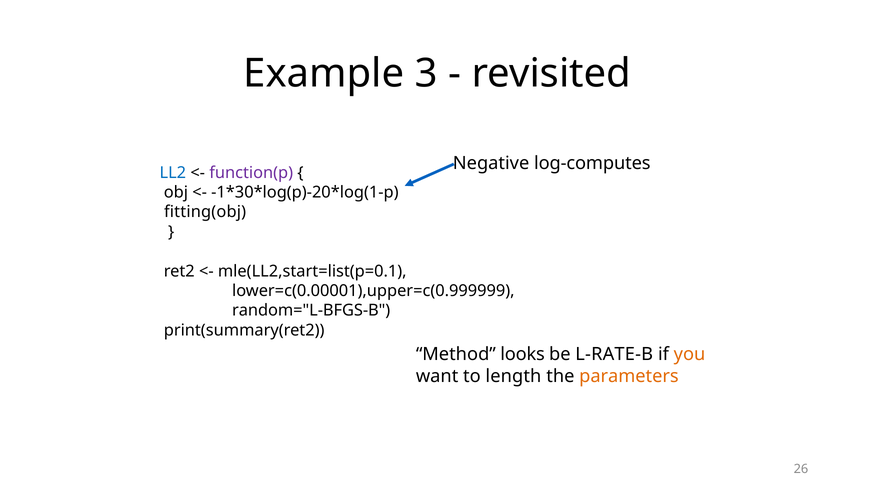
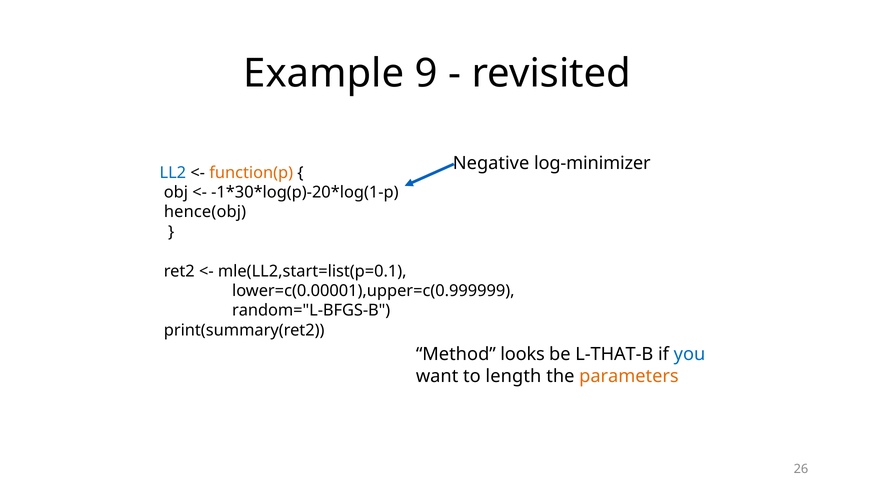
3: 3 -> 9
log-computes: log-computes -> log-minimizer
function(p colour: purple -> orange
fitting(obj: fitting(obj -> hence(obj
L-RATE-B: L-RATE-B -> L-THAT-B
you colour: orange -> blue
